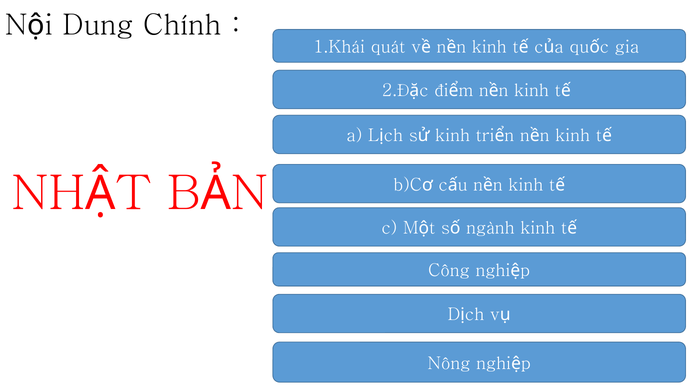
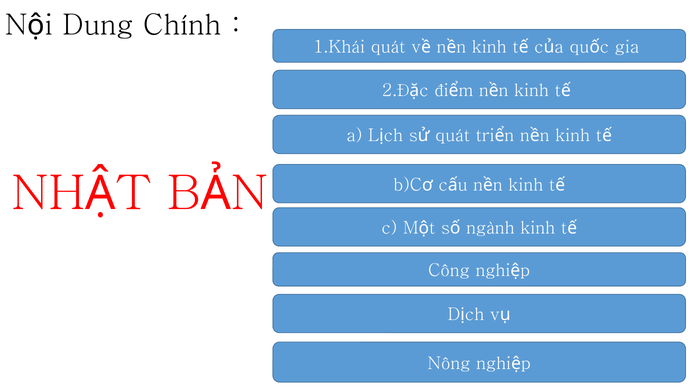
kinh at (453, 136): kinh -> quát
